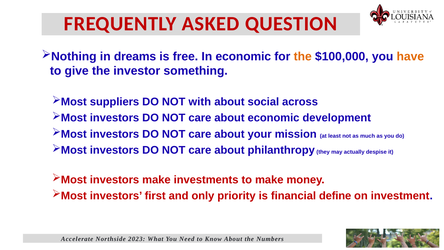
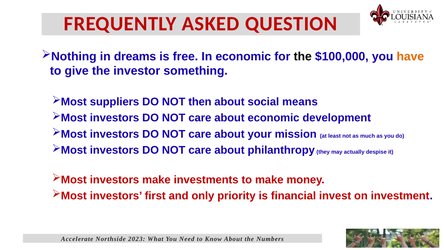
the at (303, 56) colour: orange -> black
with: with -> then
across: across -> means
define: define -> invest
